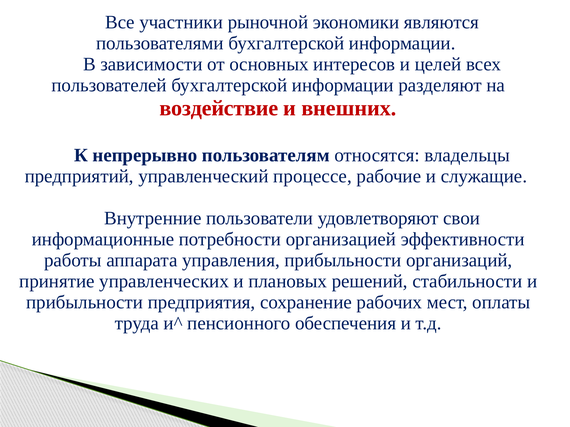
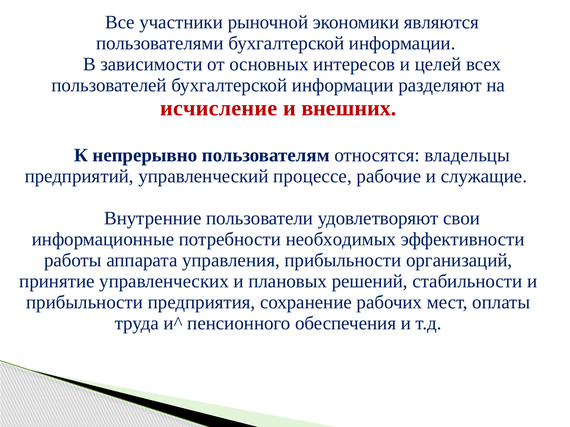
воздействие: воздействие -> исчисление
организацией: организацией -> необходимых
